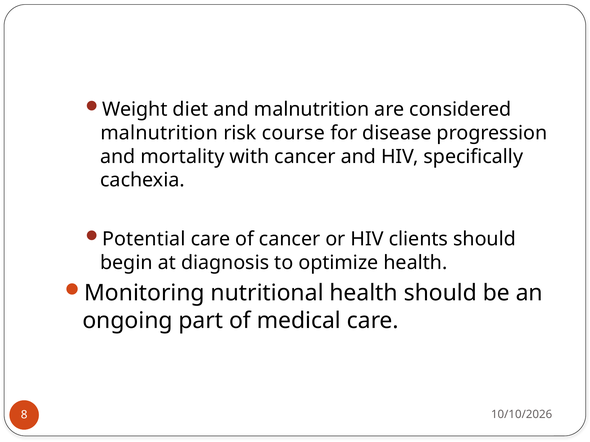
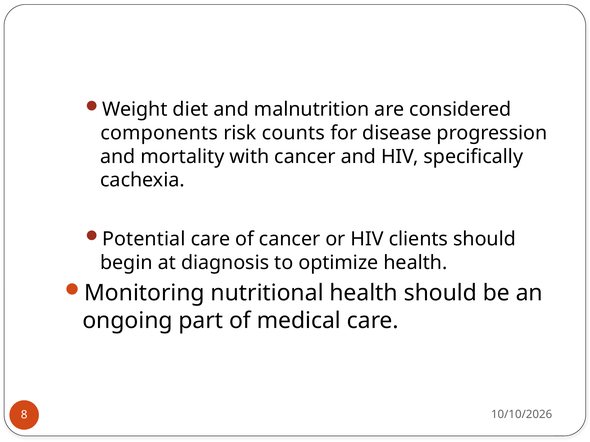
malnutrition at (159, 133): malnutrition -> components
course: course -> counts
